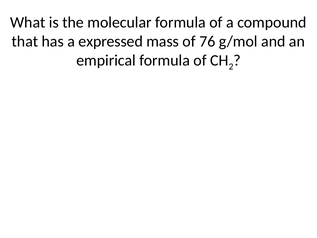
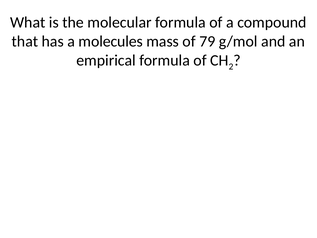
expressed: expressed -> molecules
76: 76 -> 79
